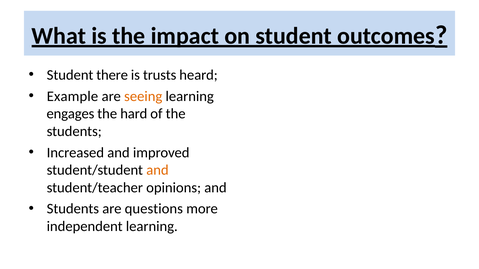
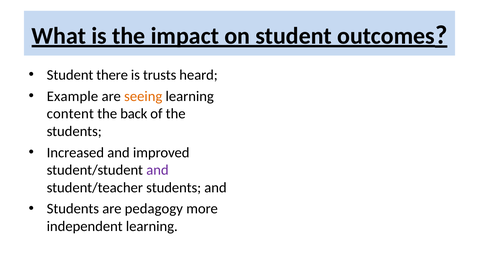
engages: engages -> content
hard: hard -> back
and at (157, 170) colour: orange -> purple
student/teacher opinions: opinions -> students
questions: questions -> pedagogy
